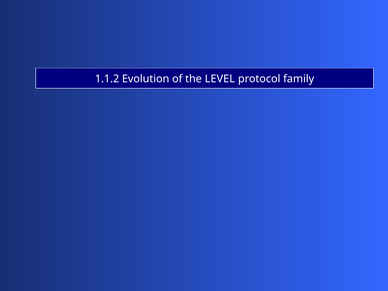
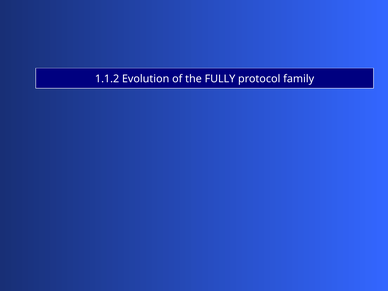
LEVEL: LEVEL -> FULLY
